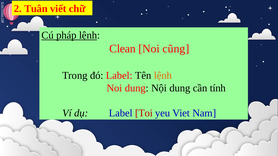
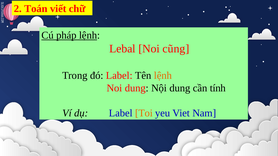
Tuân: Tuân -> Toán
Clean: Clean -> Lebal
Toi colour: red -> orange
